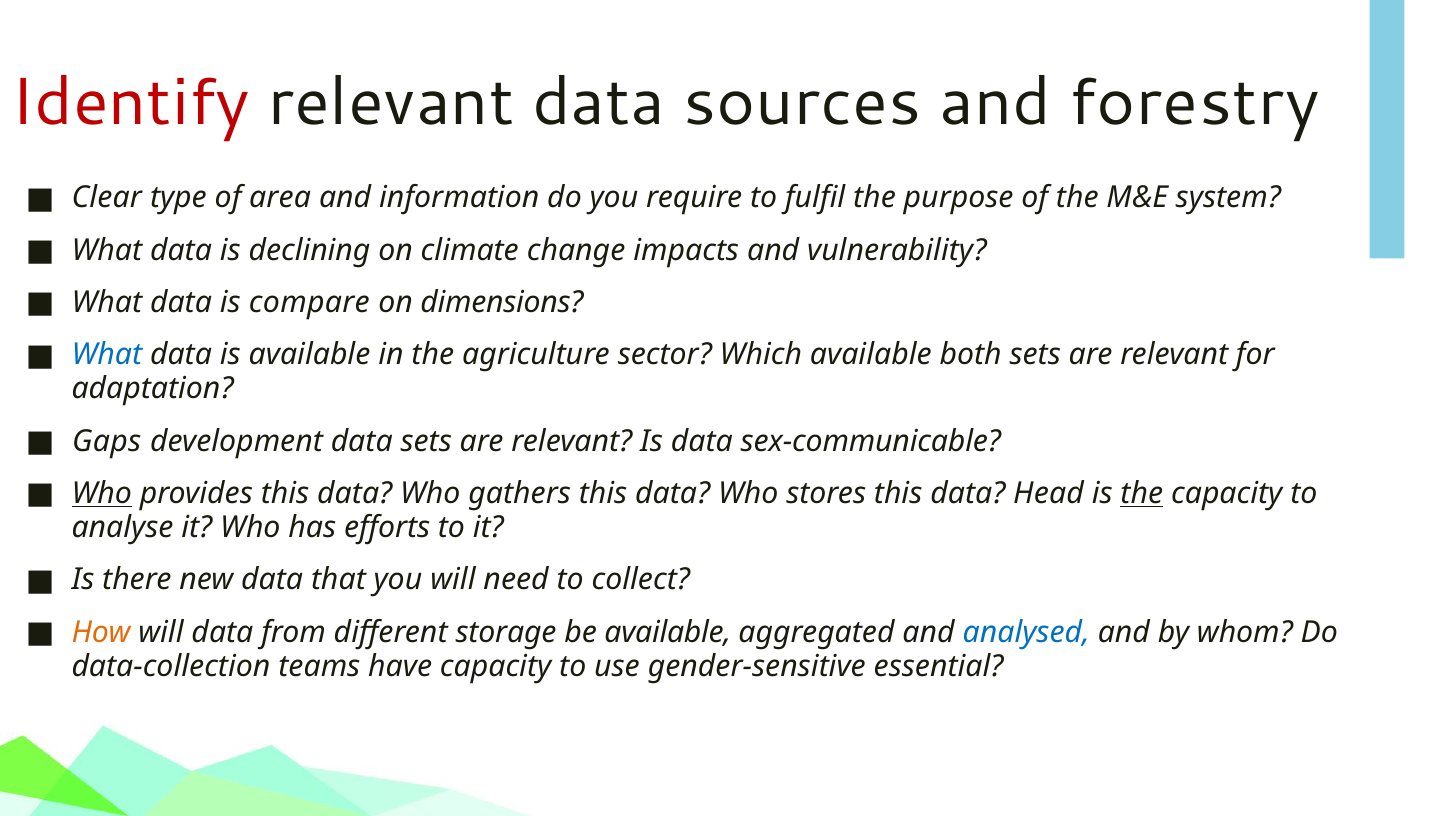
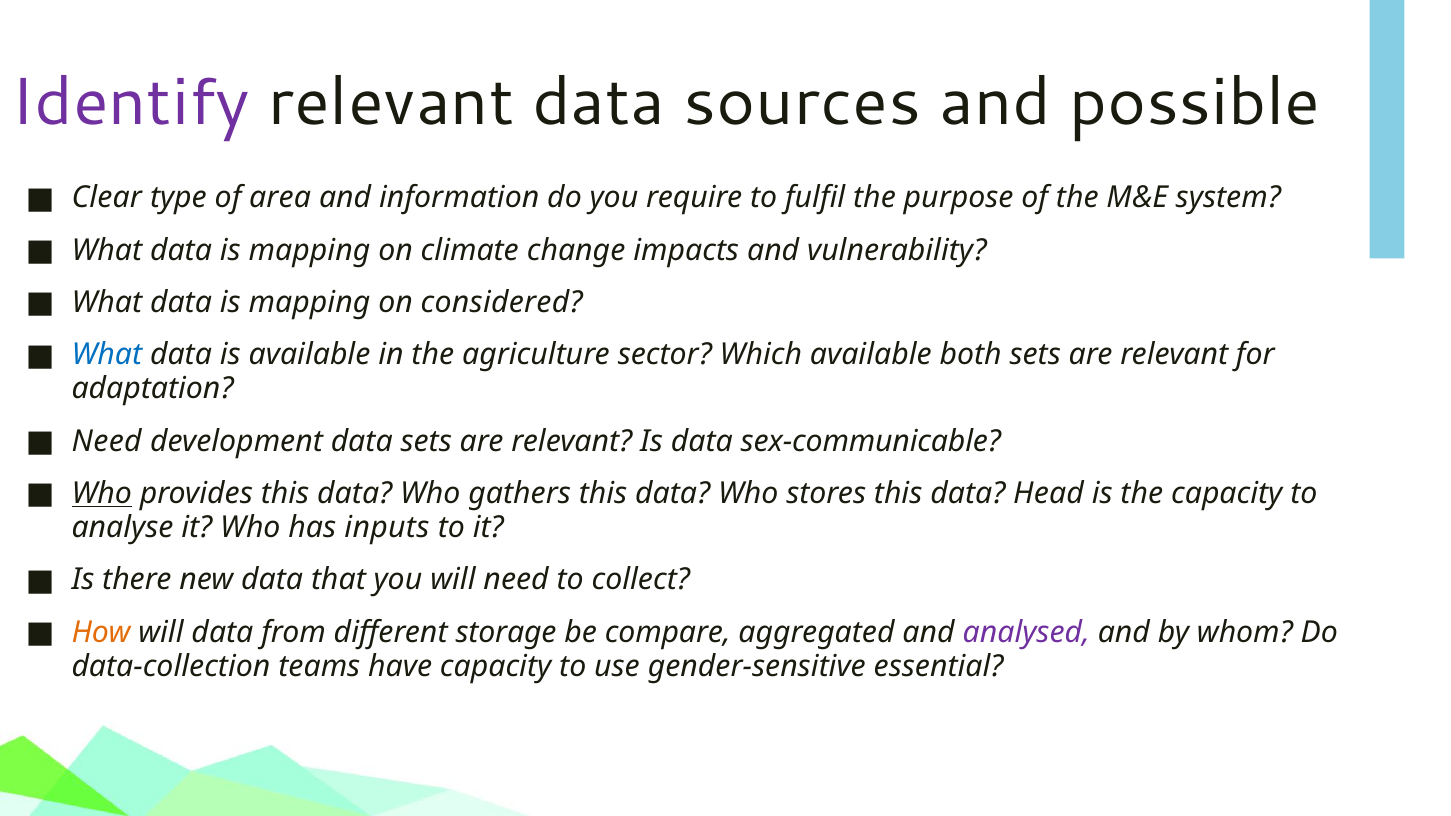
Identify colour: red -> purple
forestry: forestry -> possible
declining at (310, 250): declining -> mapping
compare at (309, 302): compare -> mapping
dimensions: dimensions -> considered
Gaps at (107, 441): Gaps -> Need
the at (1142, 494) underline: present -> none
efforts: efforts -> inputs
be available: available -> compare
analysed colour: blue -> purple
